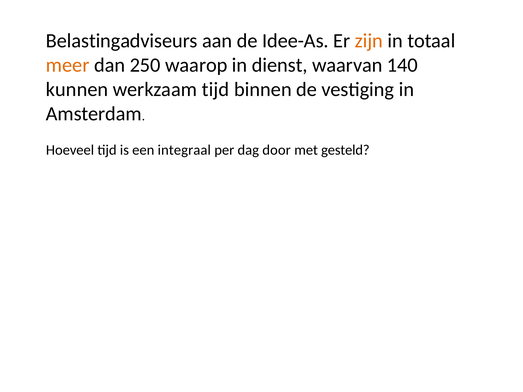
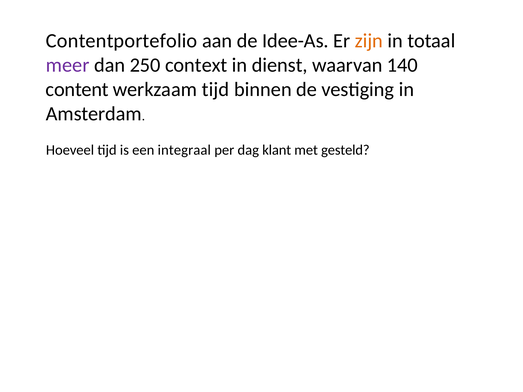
Belastingadviseurs: Belastingadviseurs -> Contentportefolio
meer colour: orange -> purple
waarop: waarop -> context
kunnen: kunnen -> content
door: door -> klant
